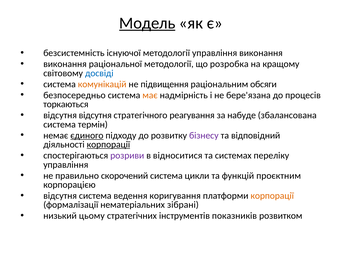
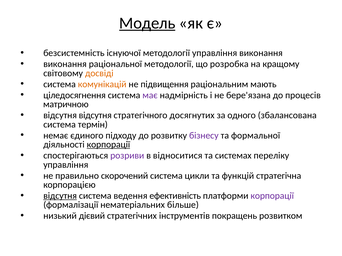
досвіді colour: blue -> orange
обсяги: обсяги -> мають
безпосередньо: безпосередньо -> ціледосягнення
має colour: orange -> purple
торкаються: торкаються -> матричною
реагування: реагування -> досягнутих
набуде: набуде -> одного
єдиного underline: present -> none
відповідний: відповідний -> формальної
проєктним: проєктним -> стратегічна
відсутня at (60, 196) underline: none -> present
коригування: коригування -> ефективність
корпорації at (272, 196) colour: orange -> purple
зібрані: зібрані -> більше
цьому: цьому -> дієвий
показників: показників -> покращень
